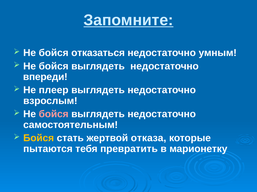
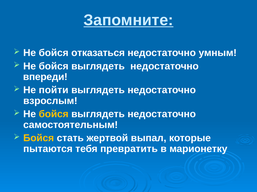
плеер: плеер -> пойти
бойся at (54, 115) colour: pink -> yellow
отказа: отказа -> выпал
